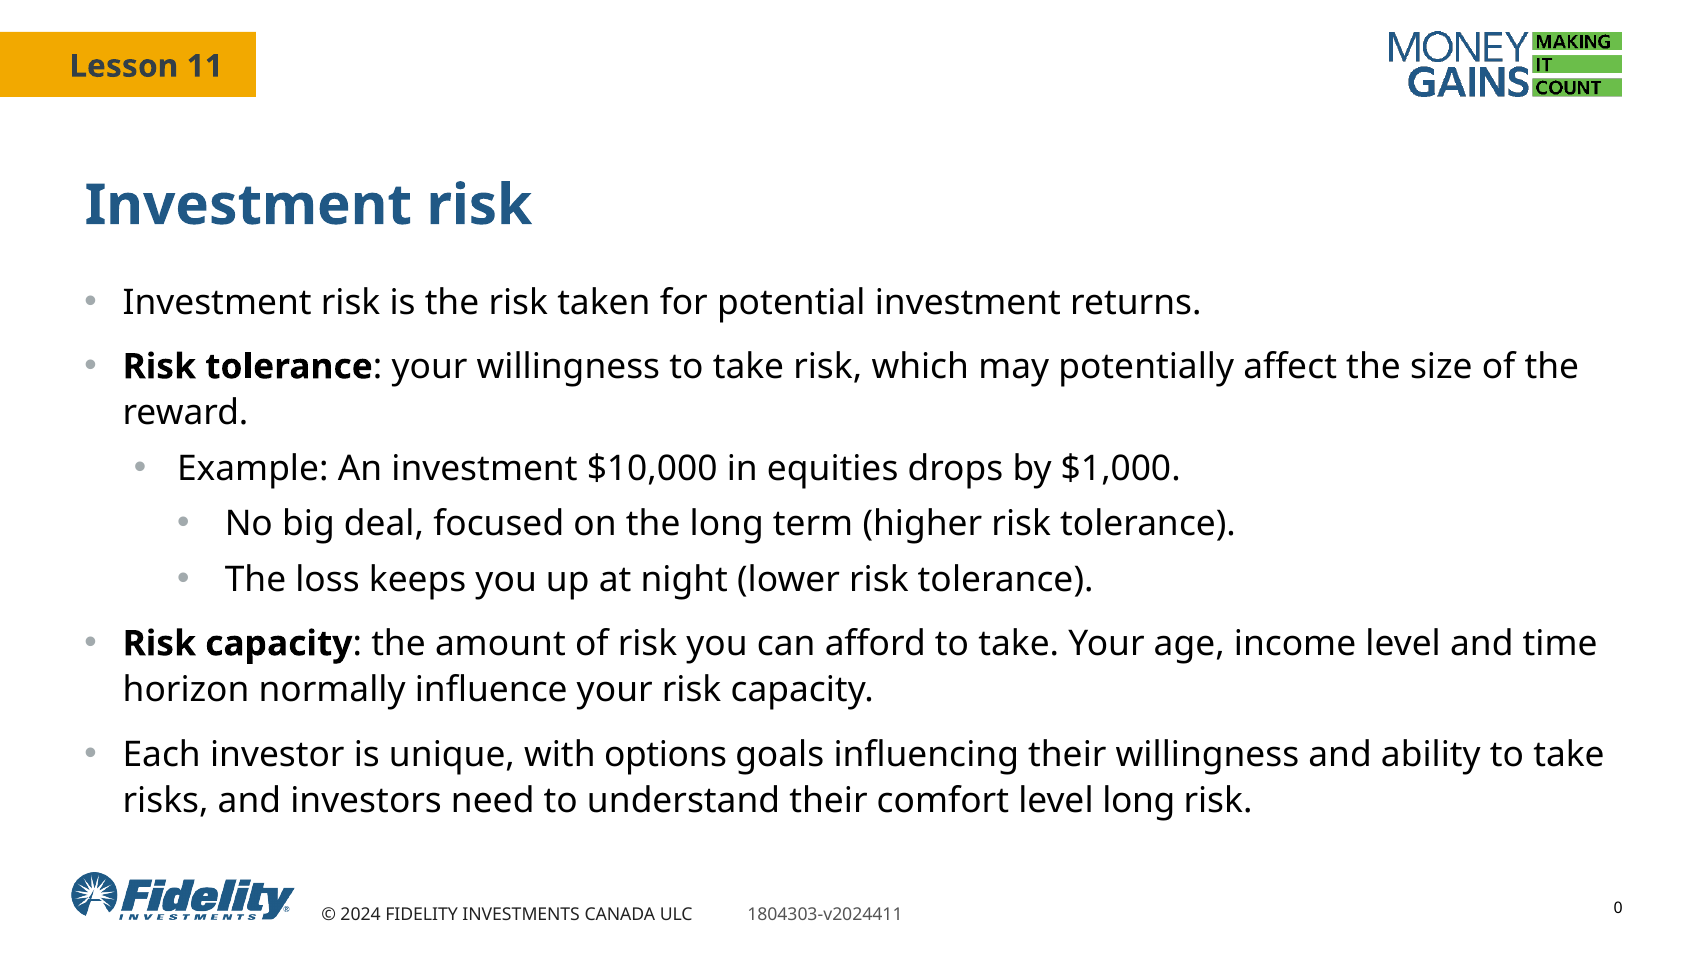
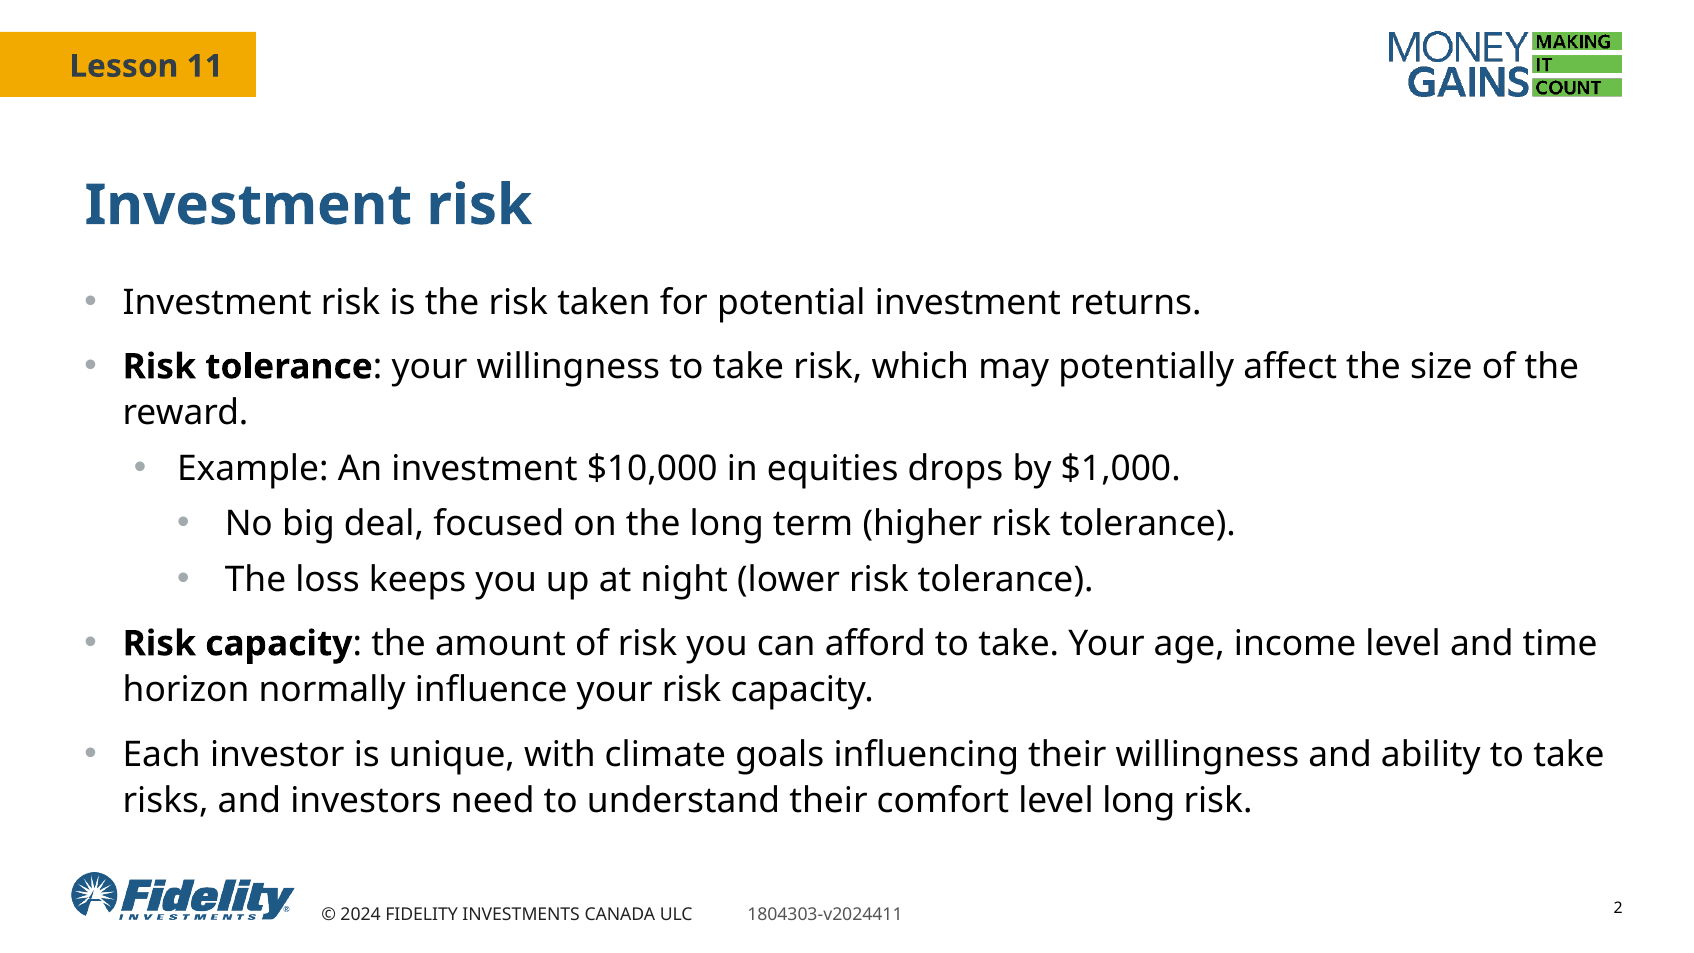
options: options -> climate
0: 0 -> 2
